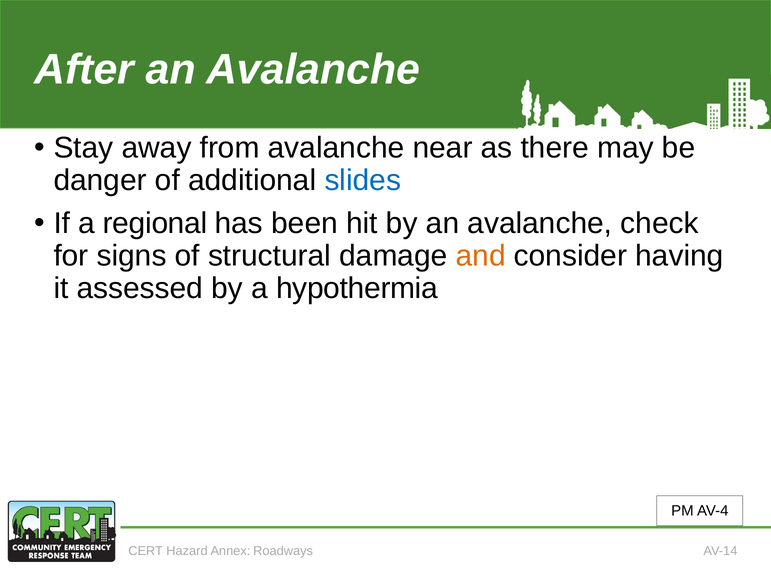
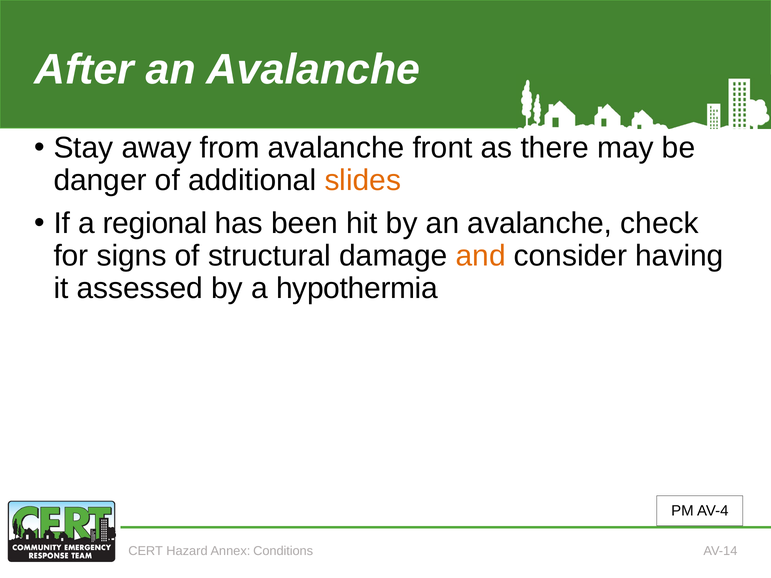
near: near -> front
slides colour: blue -> orange
Roadways: Roadways -> Conditions
